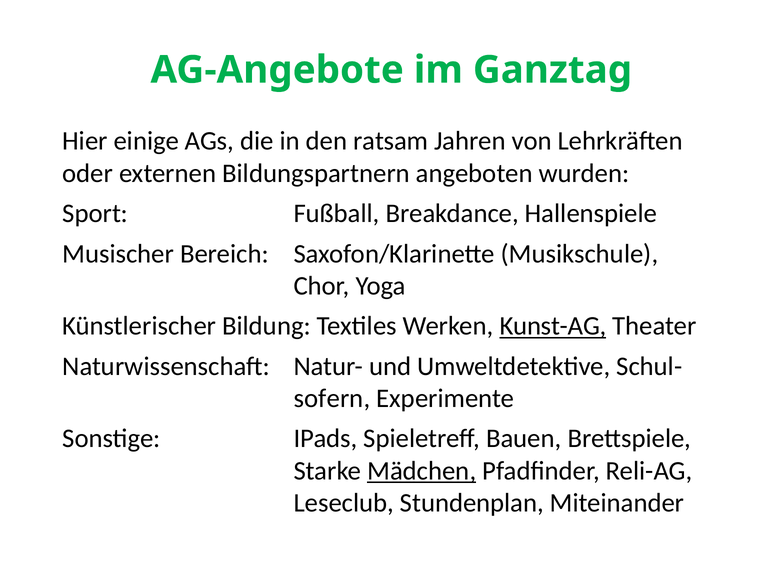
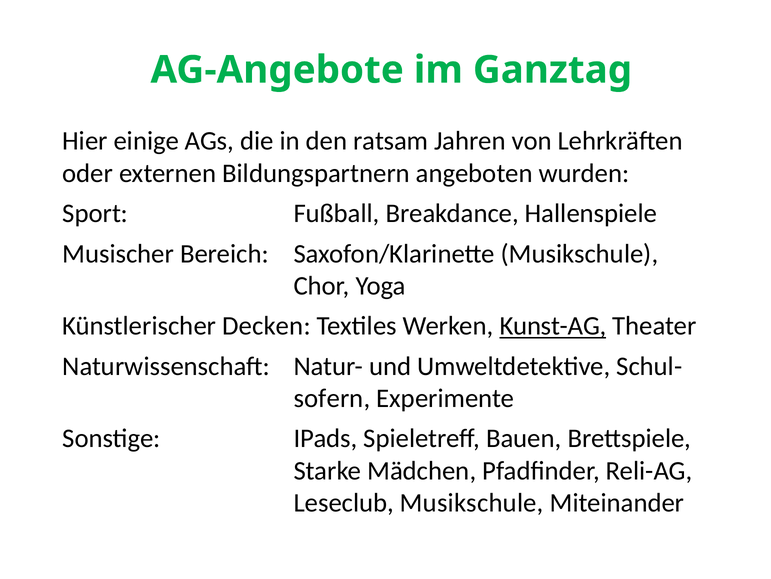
Bildung: Bildung -> Decken
Mädchen underline: present -> none
Leseclub Stundenplan: Stundenplan -> Musikschule
